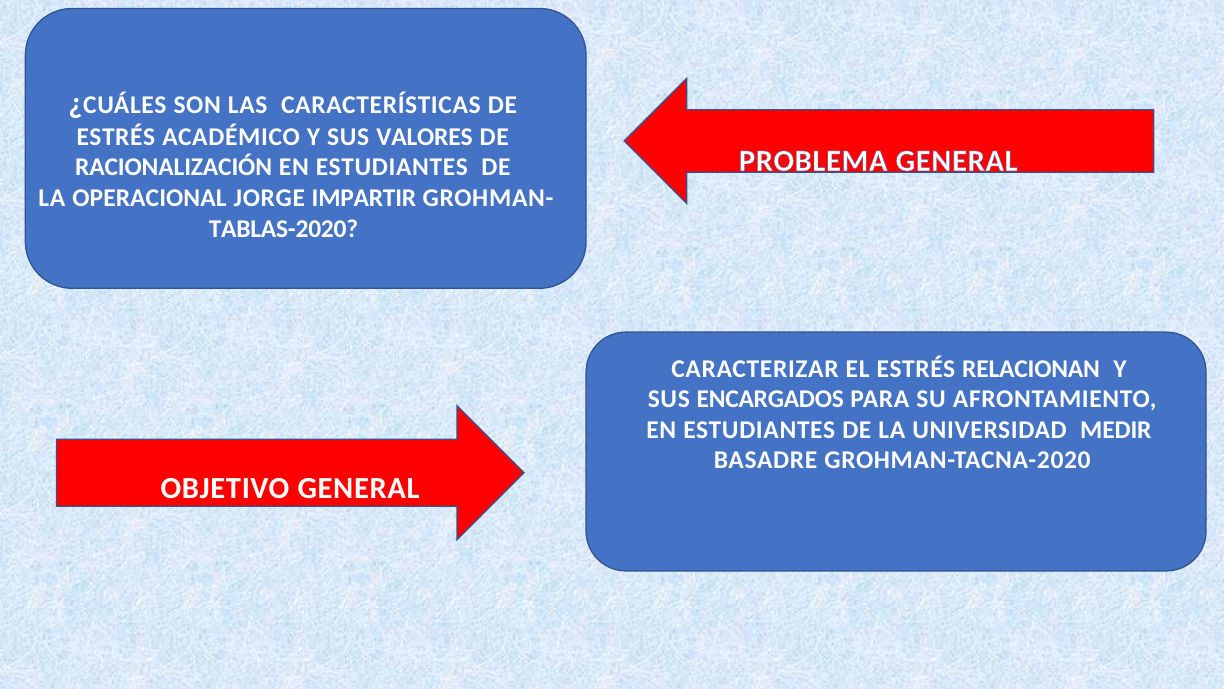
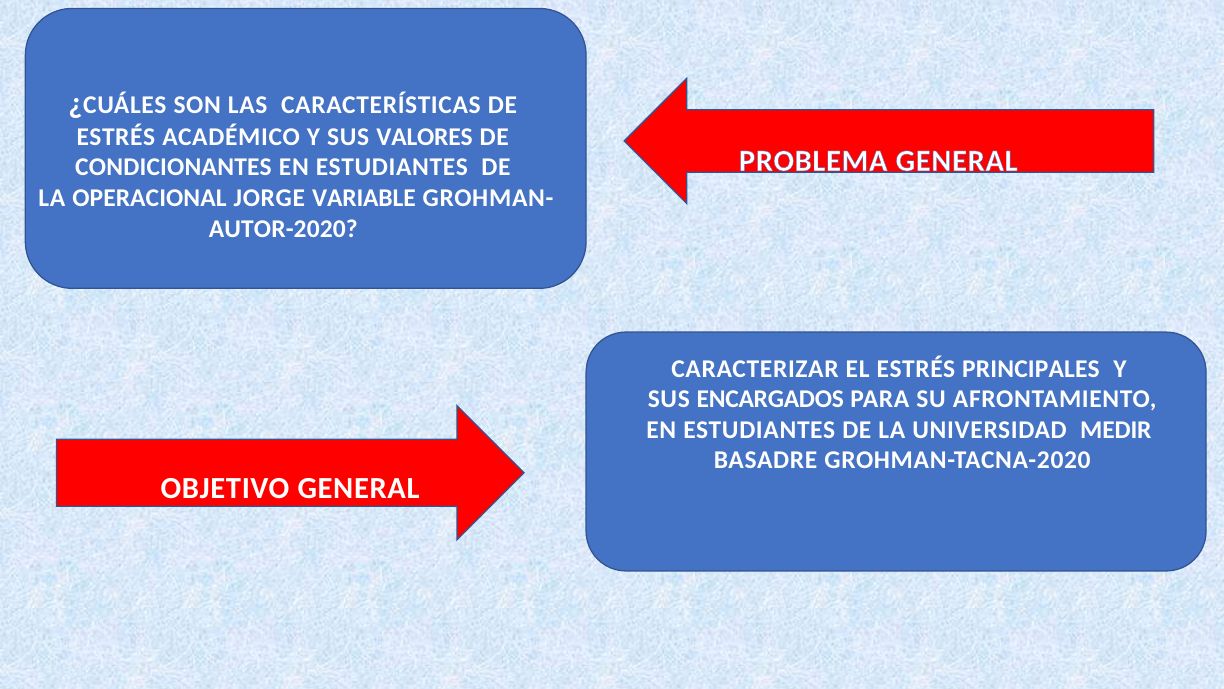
RACIONALIZACIÓN: RACIONALIZACIÓN -> CONDICIONANTES
IMPARTIR: IMPARTIR -> VARIABLE
TABLAS-2020: TABLAS-2020 -> AUTOR-2020
RELACIONAN: RELACIONAN -> PRINCIPALES
